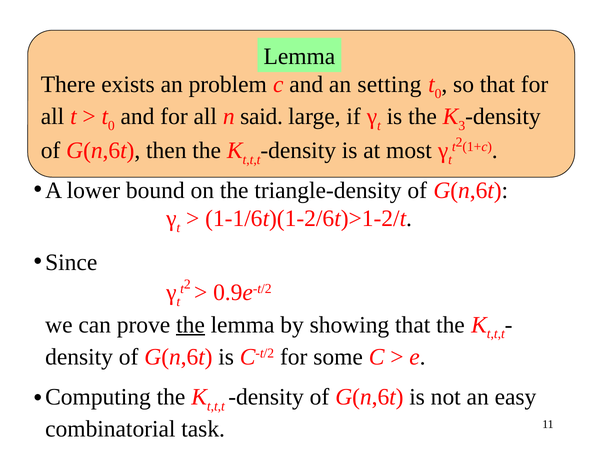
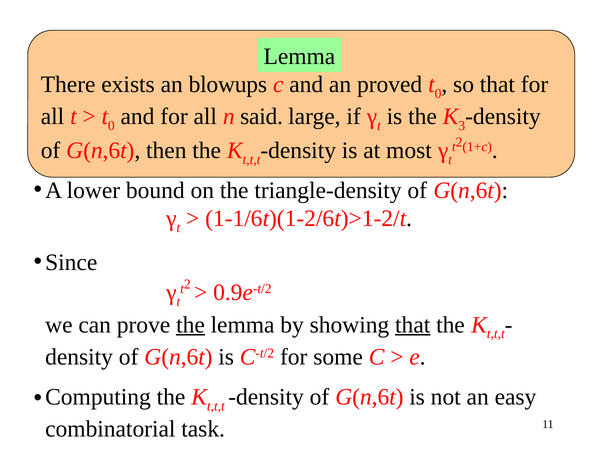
problem: problem -> blowups
setting: setting -> proved
that at (413, 325) underline: none -> present
